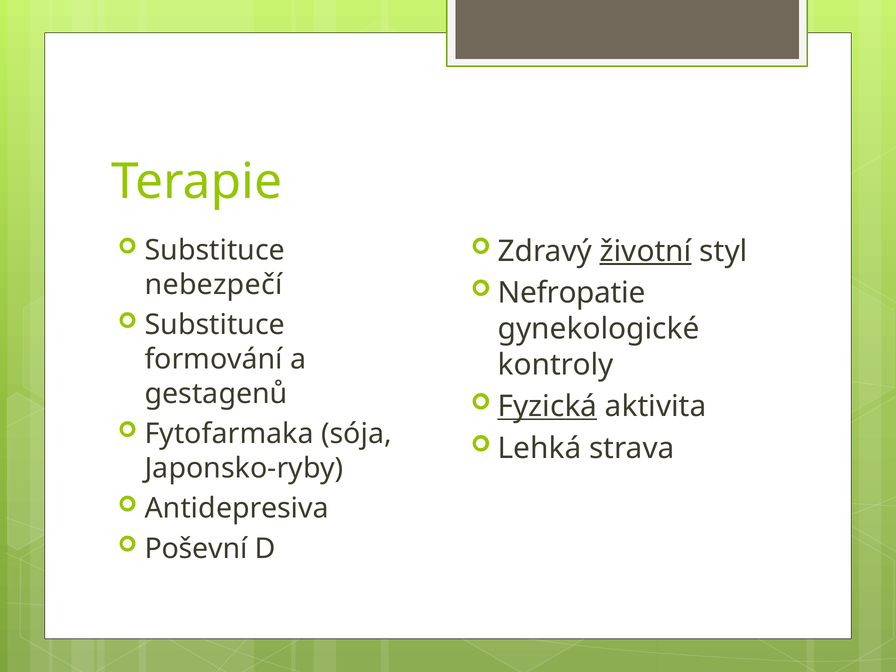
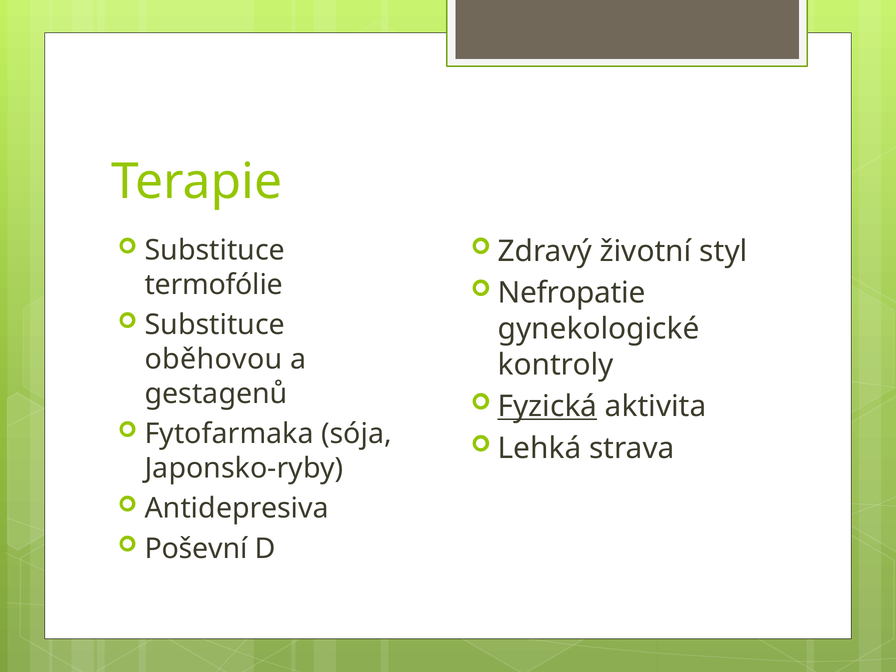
životní underline: present -> none
nebezpečí: nebezpečí -> termofólie
formování: formování -> oběhovou
